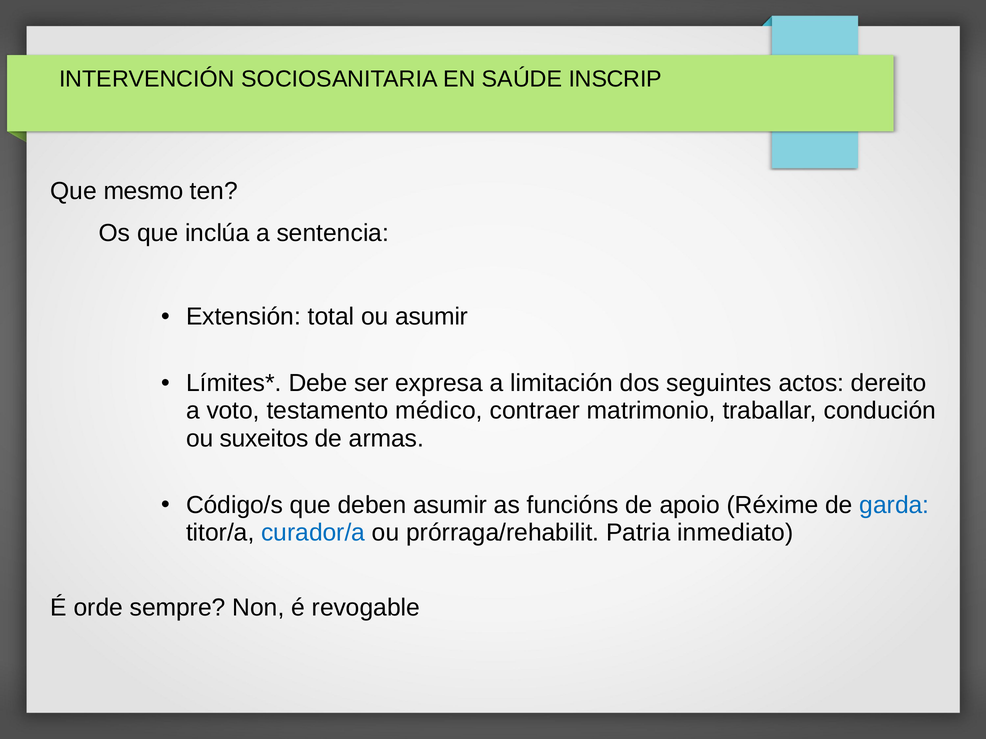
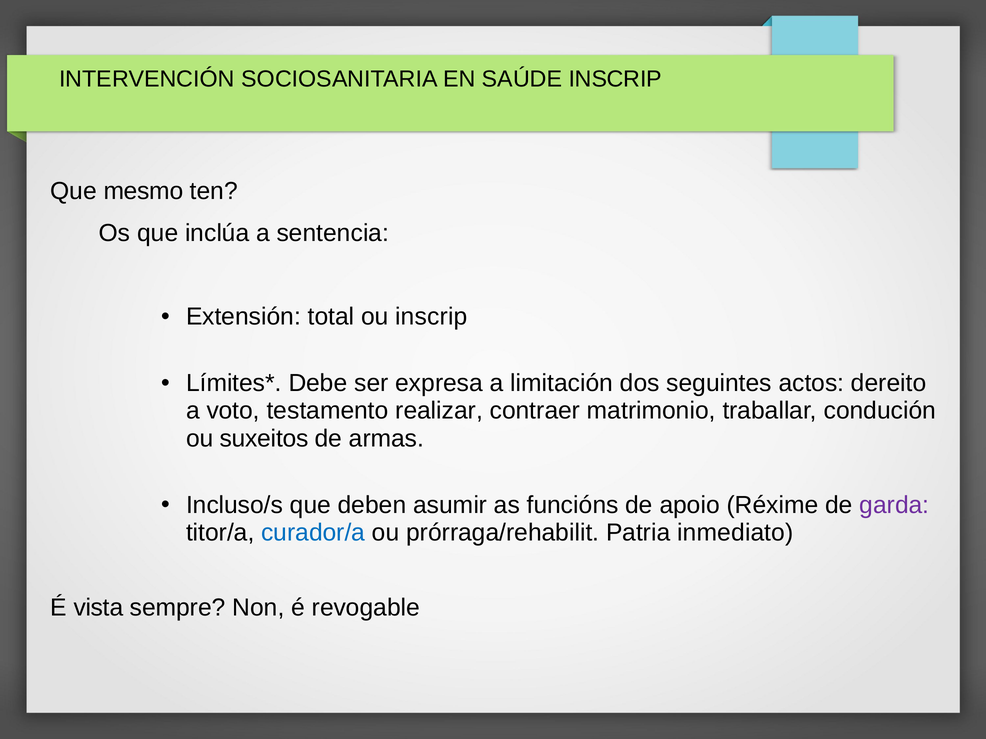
ou asumir: asumir -> inscrip
médico: médico -> realizar
Código/s: Código/s -> Incluso/s
garda colour: blue -> purple
orde: orde -> vista
